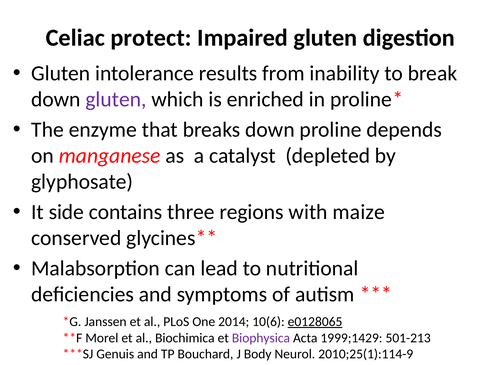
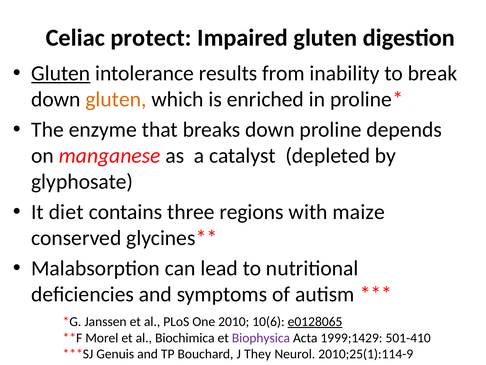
Gluten at (61, 73) underline: none -> present
gluten at (116, 99) colour: purple -> orange
side: side -> diet
2014: 2014 -> 2010
501-213: 501-213 -> 501-410
Body: Body -> They
